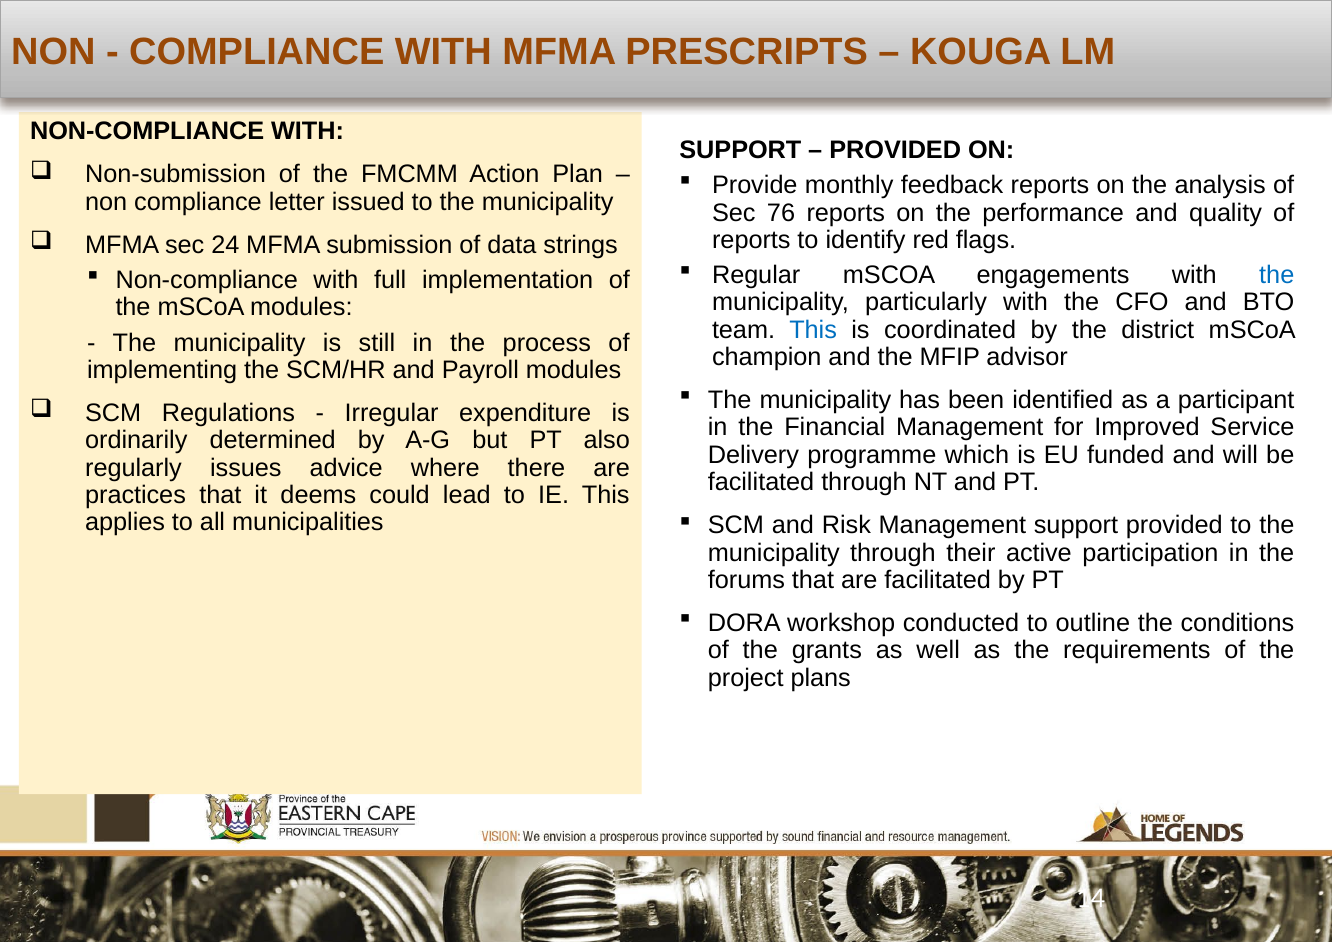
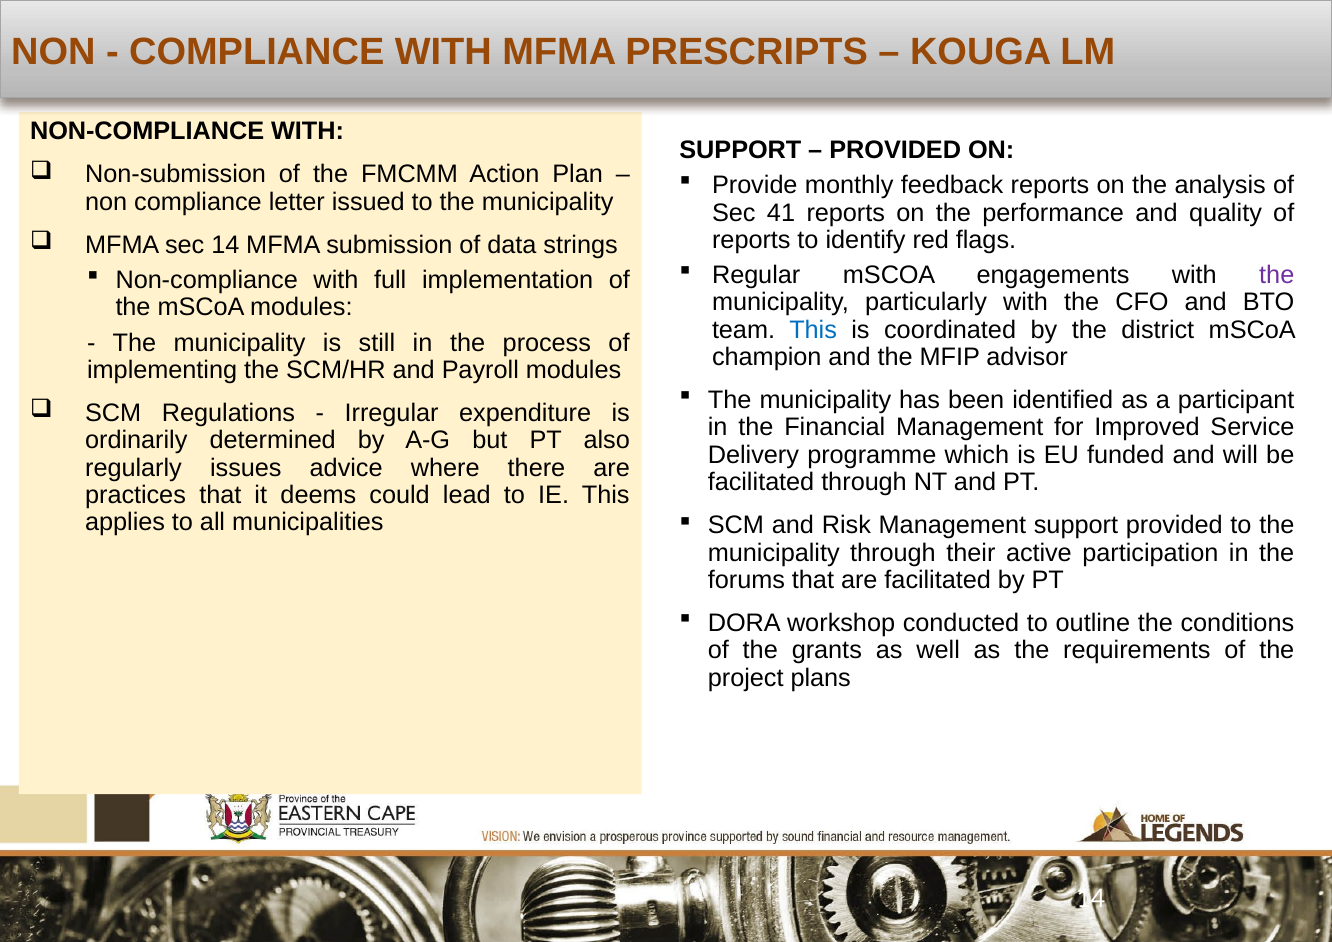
76: 76 -> 41
sec 24: 24 -> 14
the at (1277, 275) colour: blue -> purple
